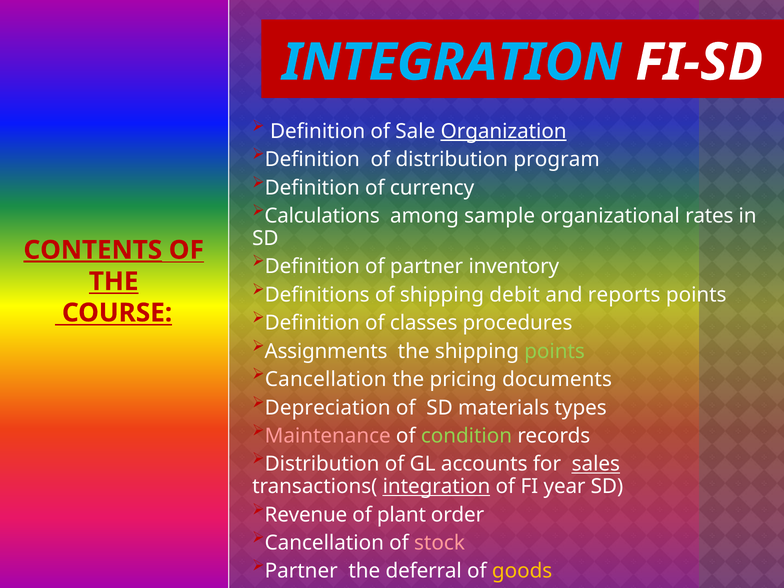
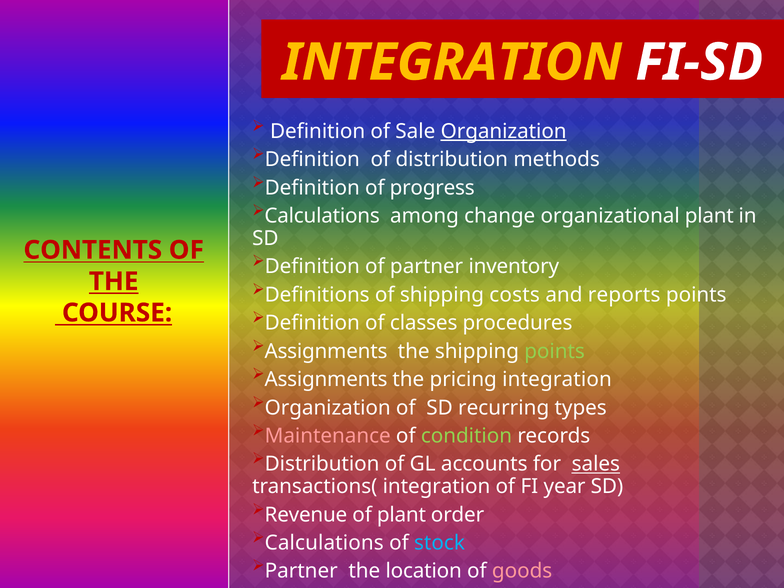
INTEGRATION at (452, 62) colour: light blue -> yellow
program: program -> methods
currency: currency -> progress
sample: sample -> change
organizational rates: rates -> plant
CONTENTS underline: present -> none
debit: debit -> costs
Cancellation at (326, 379): Cancellation -> Assignments
pricing documents: documents -> integration
Depreciation at (328, 408): Depreciation -> Organization
materials: materials -> recurring
integration at (436, 486) underline: present -> none
Cancellation at (324, 543): Cancellation -> Calculations
stock colour: pink -> light blue
deferral: deferral -> location
goods colour: yellow -> pink
